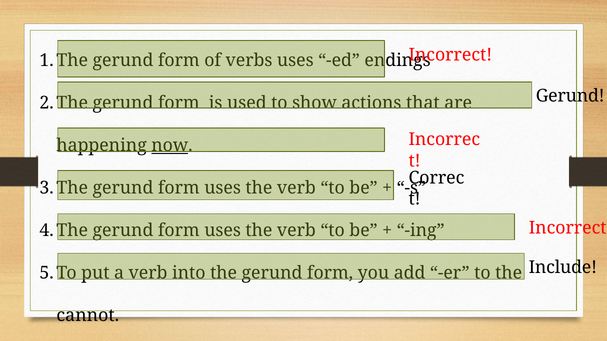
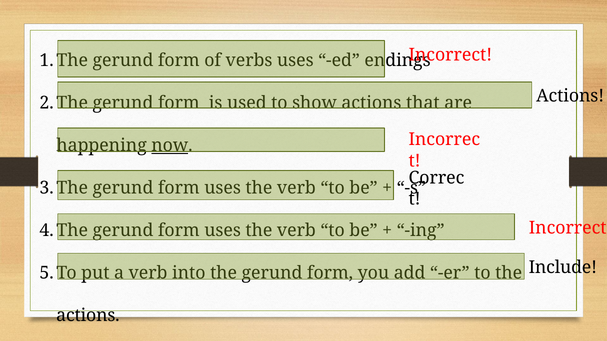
Gerund at (570, 96): Gerund -> Actions
cannot at (88, 316): cannot -> actions
